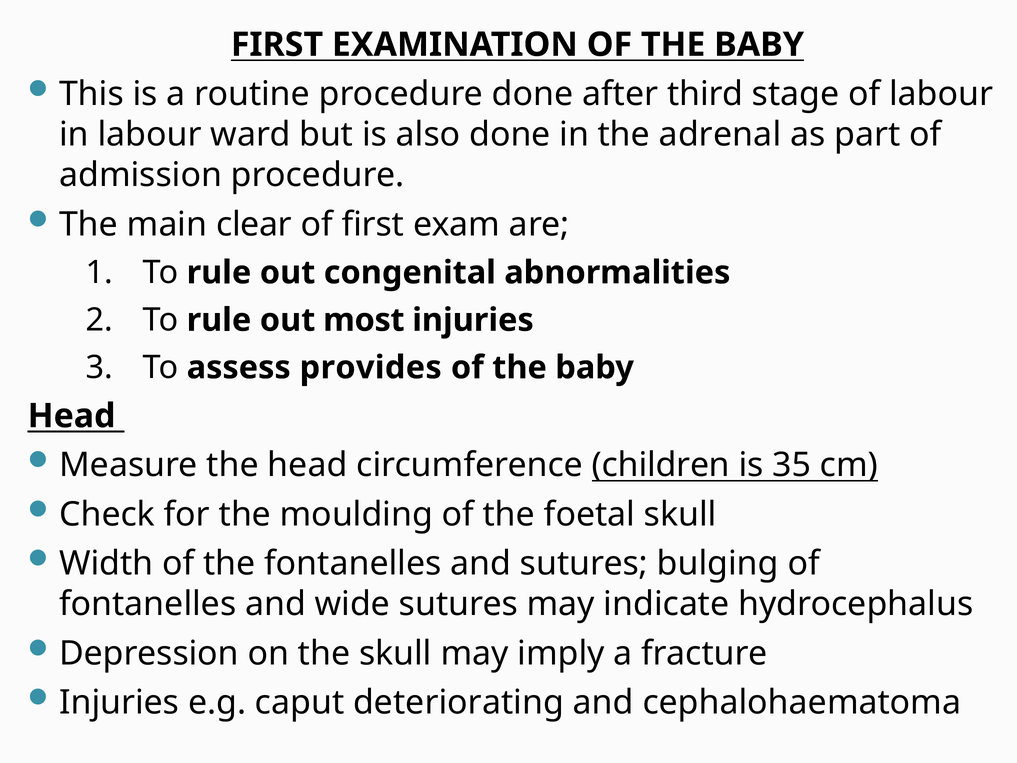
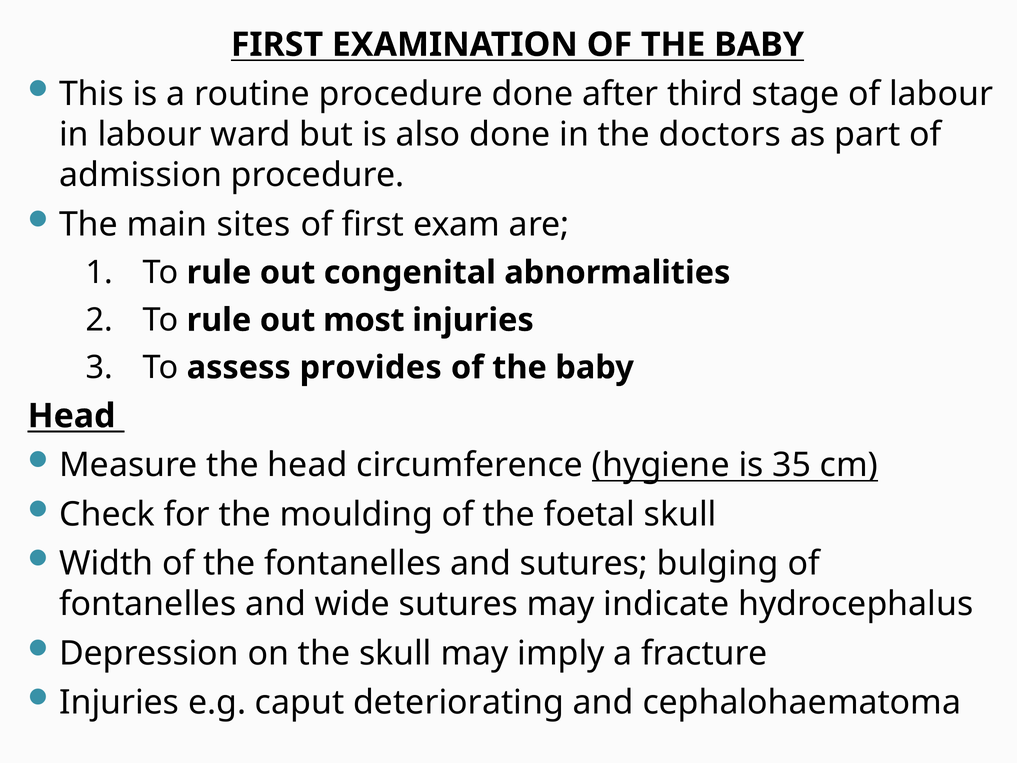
adrenal: adrenal -> doctors
clear: clear -> sites
children: children -> hygiene
